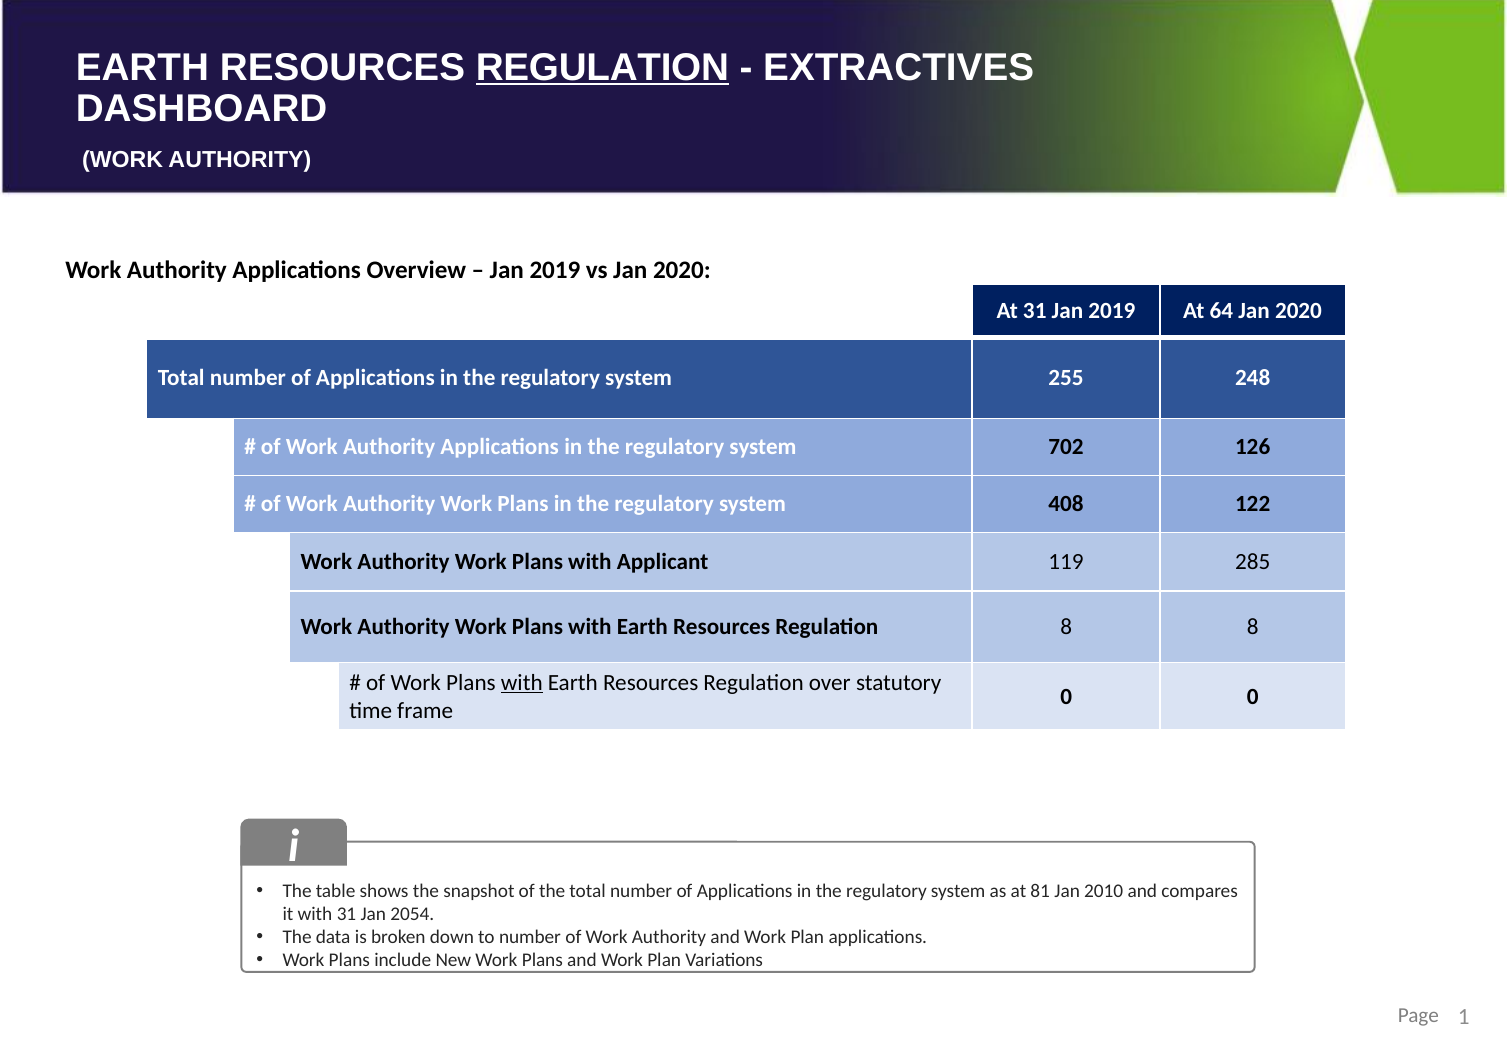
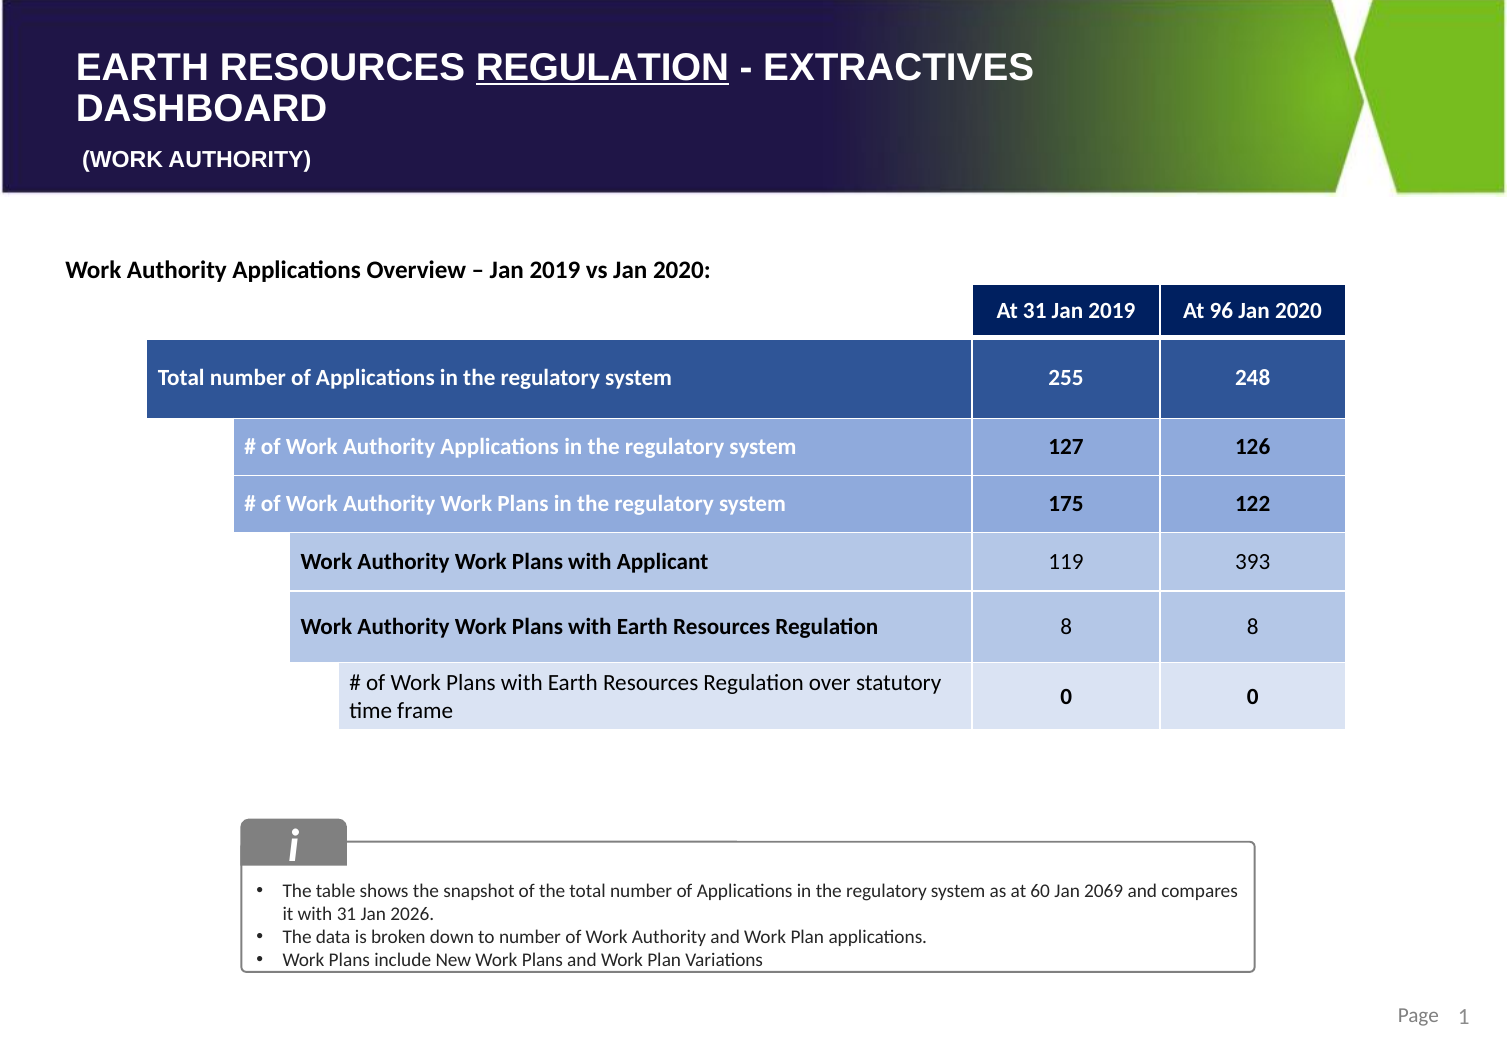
64: 64 -> 96
702: 702 -> 127
408: 408 -> 175
285: 285 -> 393
with at (522, 683) underline: present -> none
81: 81 -> 60
2010: 2010 -> 2069
2054: 2054 -> 2026
